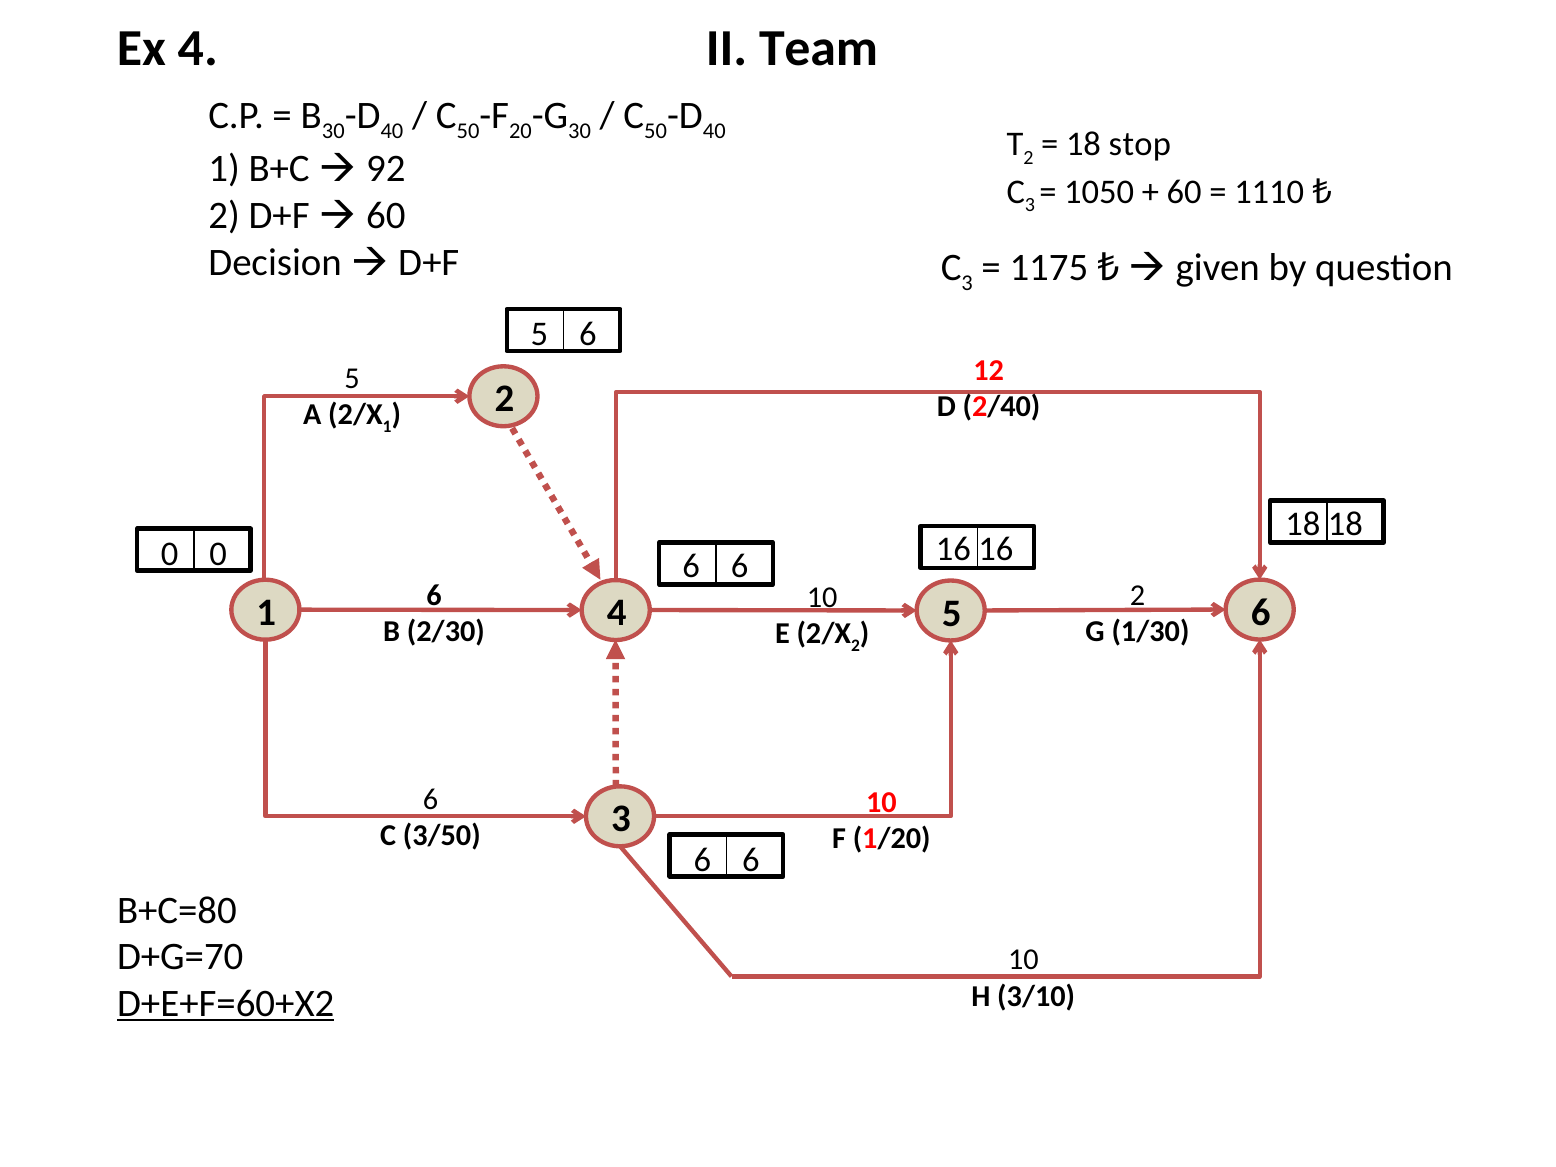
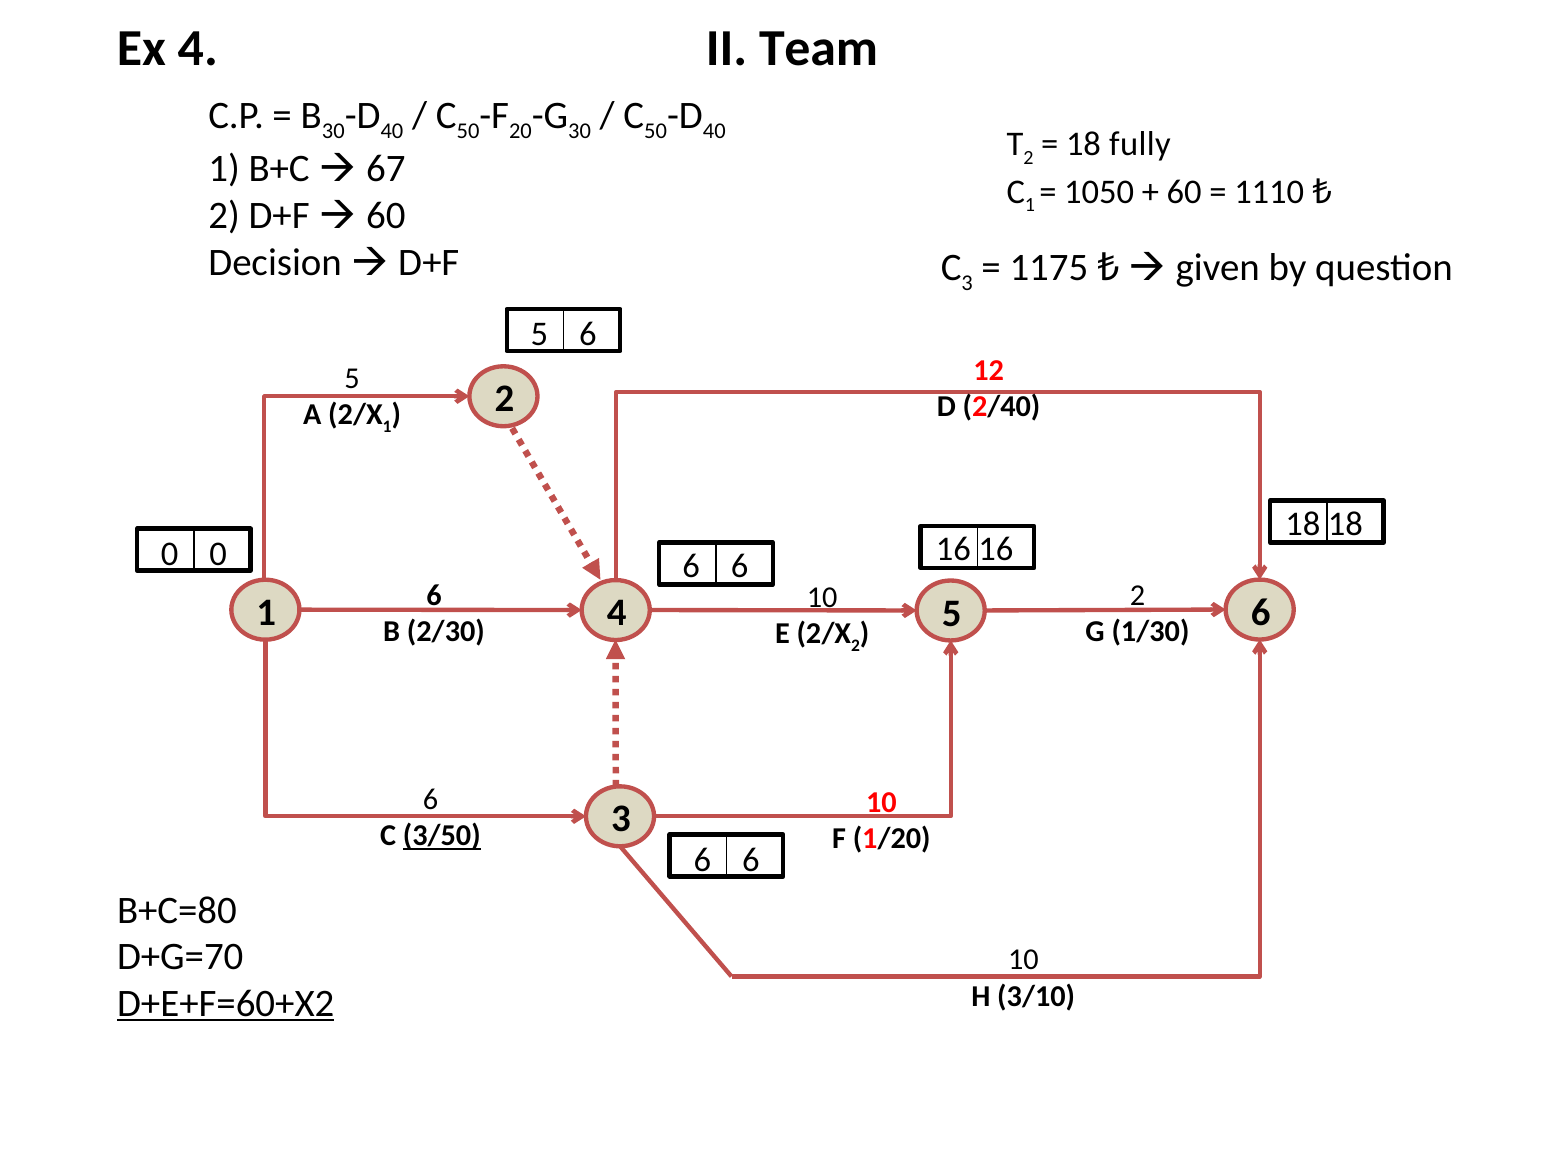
stop: stop -> fully
92: 92 -> 67
3 at (1030, 205): 3 -> 1
3/50 underline: none -> present
